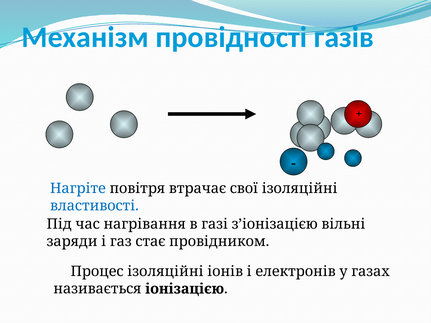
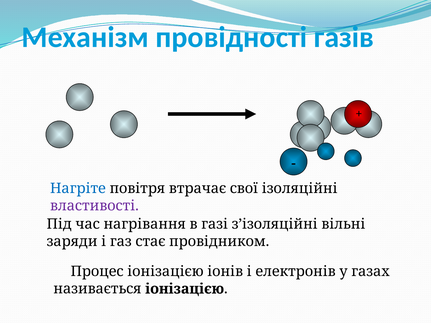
властивості colour: blue -> purple
з’іонізацією: з’іонізацією -> з’ізоляційні
Процес ізоляційні: ізоляційні -> іонізацією
